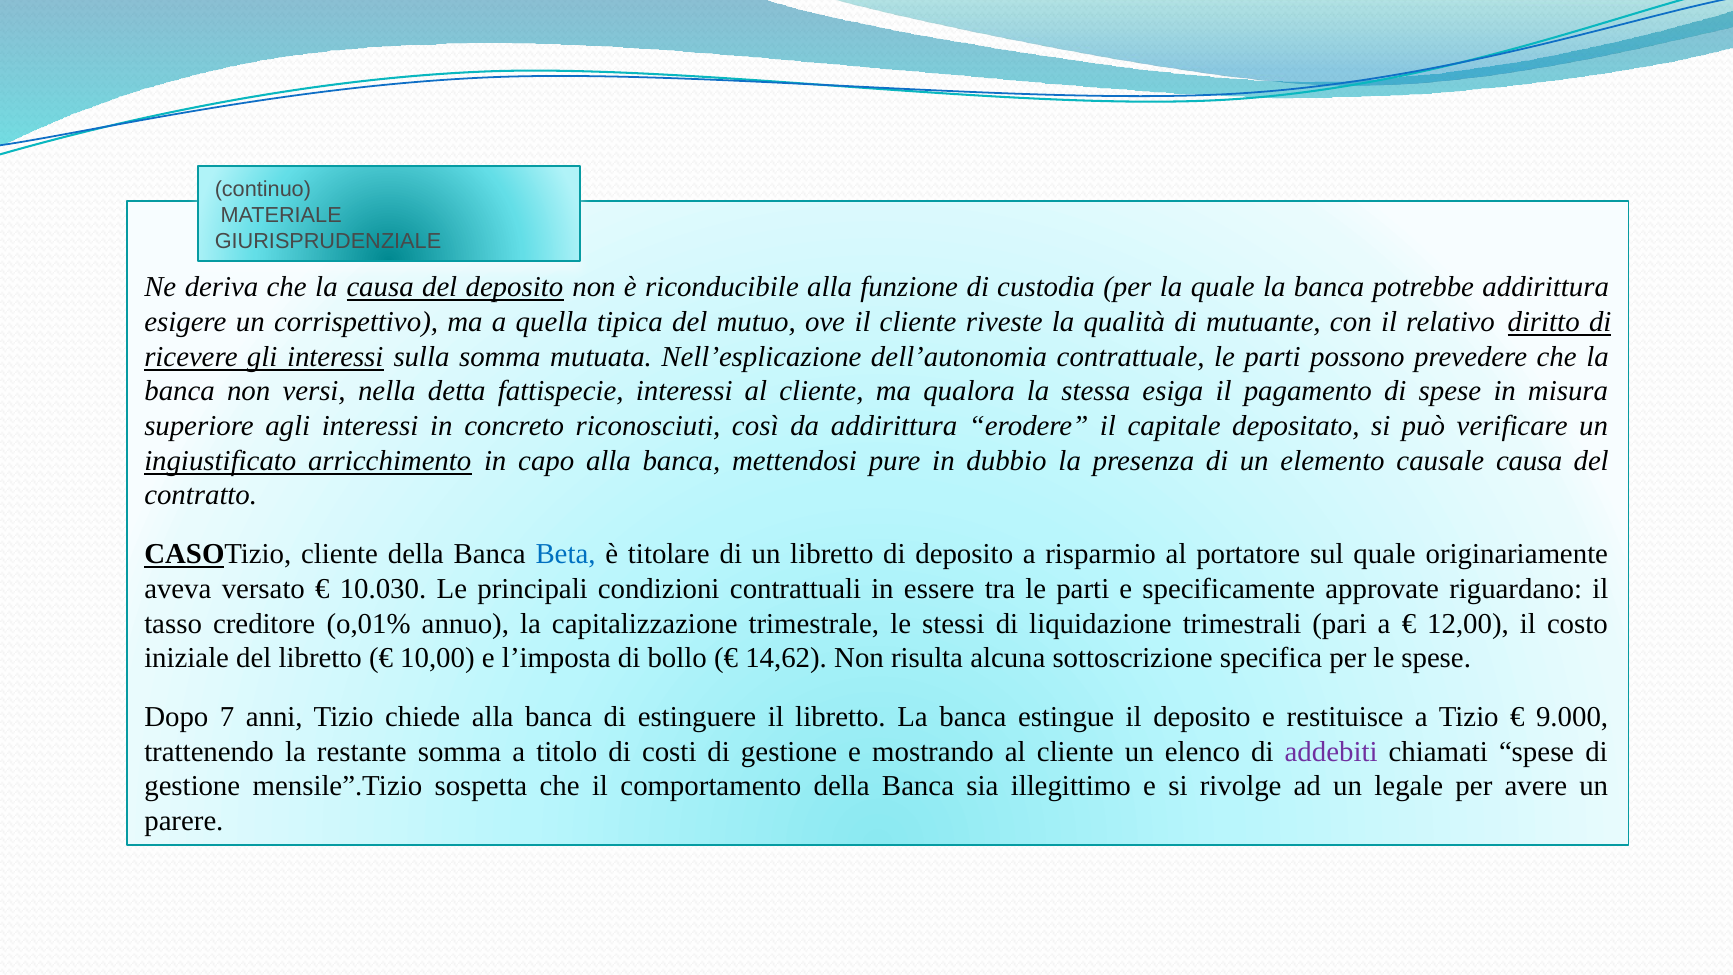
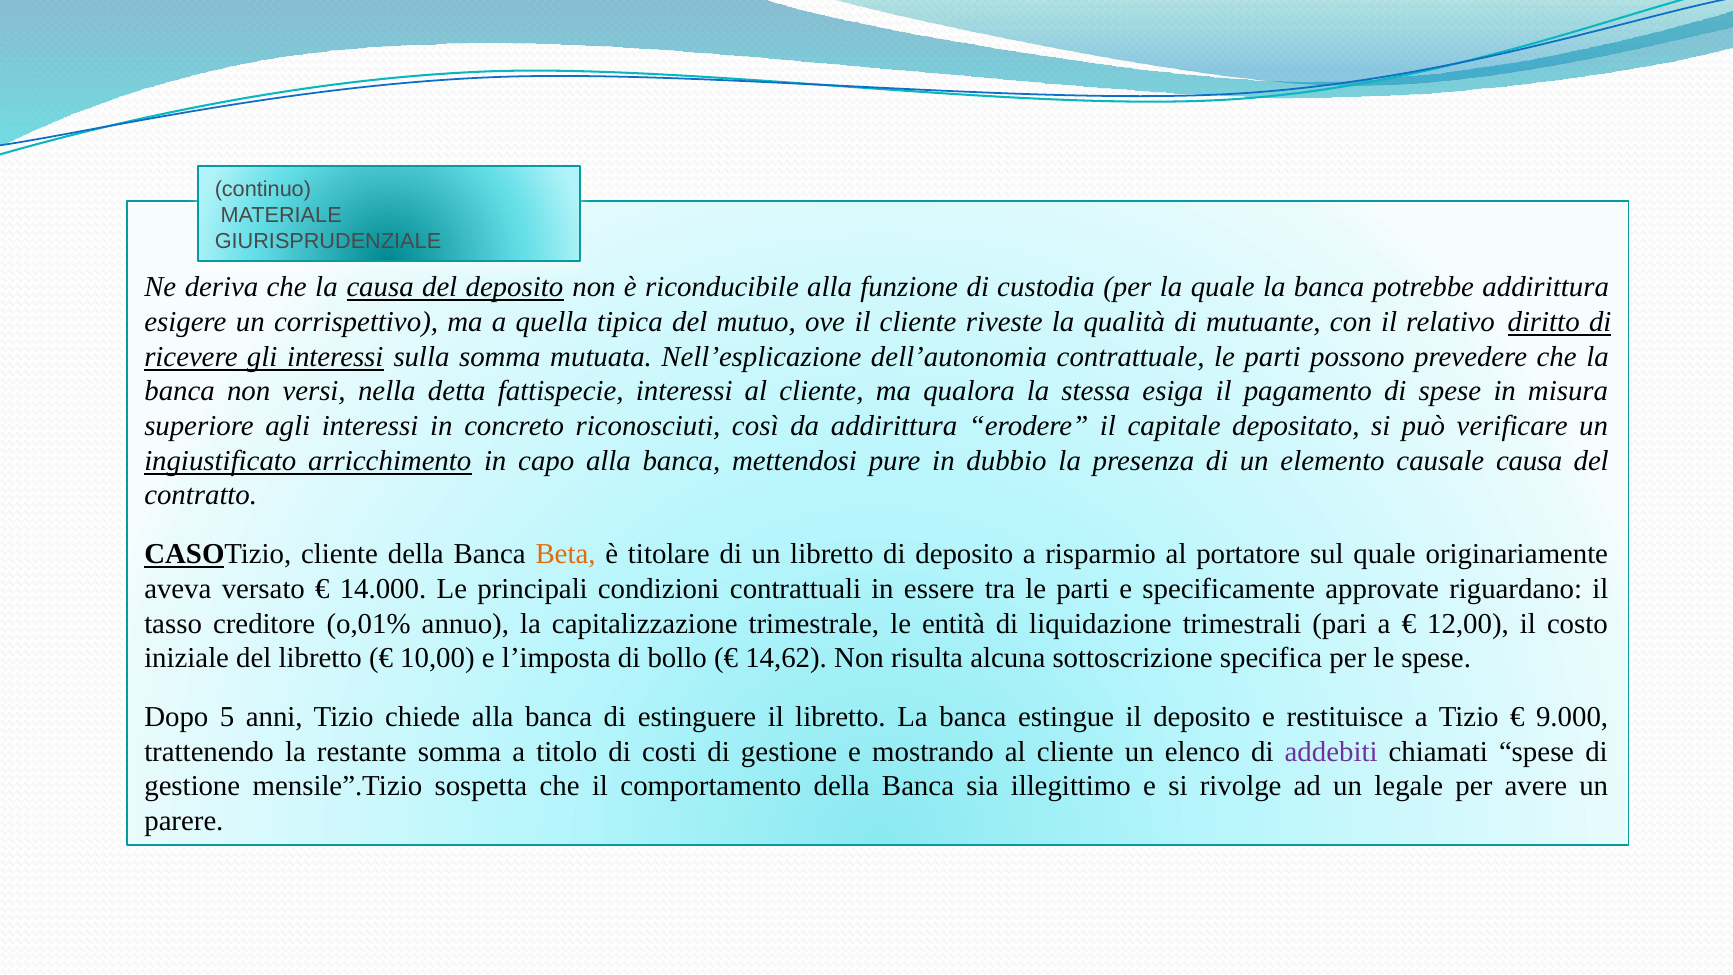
Beta colour: blue -> orange
10.030: 10.030 -> 14.000
stessi: stessi -> entità
7: 7 -> 5
